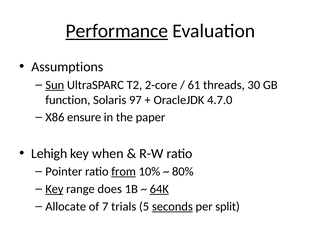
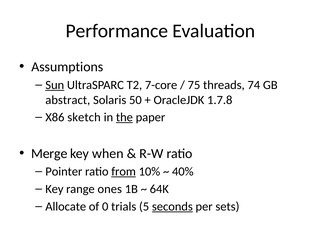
Performance underline: present -> none
2-core: 2-core -> 7-core
61: 61 -> 75
30: 30 -> 74
function: function -> abstract
97: 97 -> 50
4.7.0: 4.7.0 -> 1.7.8
ensure: ensure -> sketch
the underline: none -> present
Lehigh: Lehigh -> Merge
80%: 80% -> 40%
Key at (54, 190) underline: present -> none
does: does -> ones
64K underline: present -> none
7: 7 -> 0
split: split -> sets
